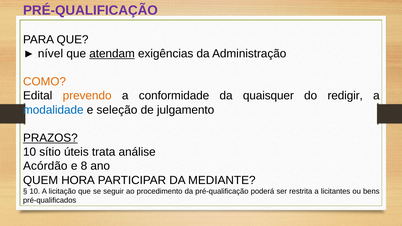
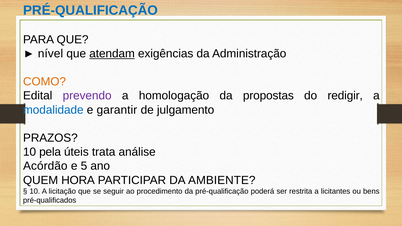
PRÉ-QUALIFICAÇÃO at (90, 10) colour: purple -> blue
prevendo colour: orange -> purple
conformidade: conformidade -> homologação
quaisquer: quaisquer -> propostas
seleção: seleção -> garantir
PRAZOS underline: present -> none
sítio: sítio -> pela
8: 8 -> 5
MEDIANTE: MEDIANTE -> AMBIENTE
